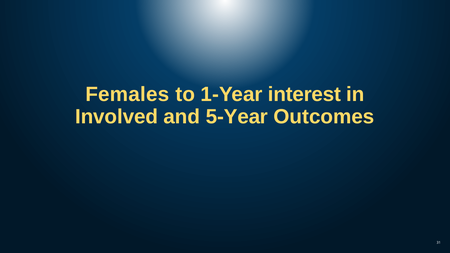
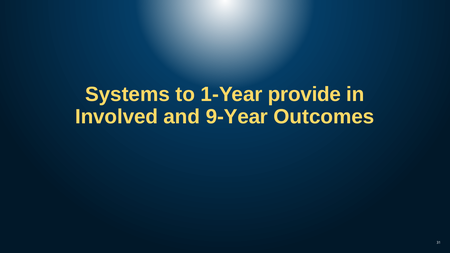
Females: Females -> Systems
interest: interest -> provide
5-Year: 5-Year -> 9-Year
